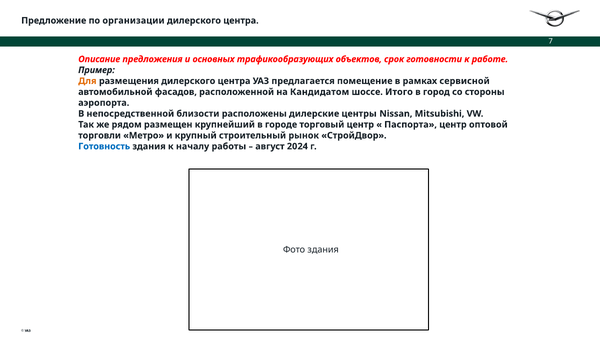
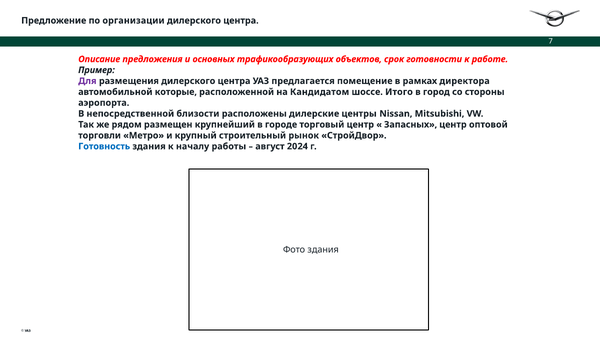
Для colour: orange -> purple
сервисной: сервисной -> директора
фасадов: фасадов -> которые
Паспорта: Паспорта -> Запасных
